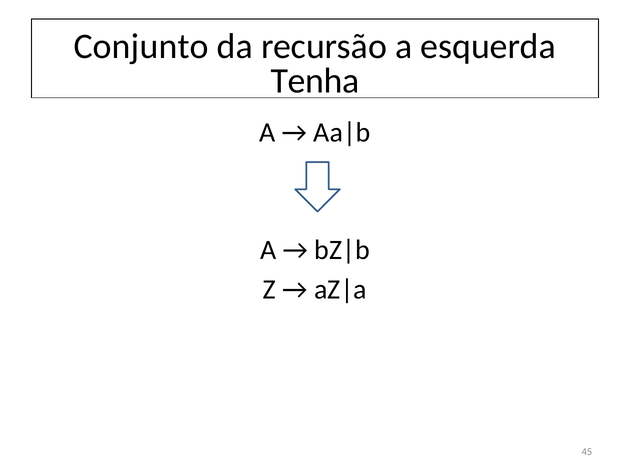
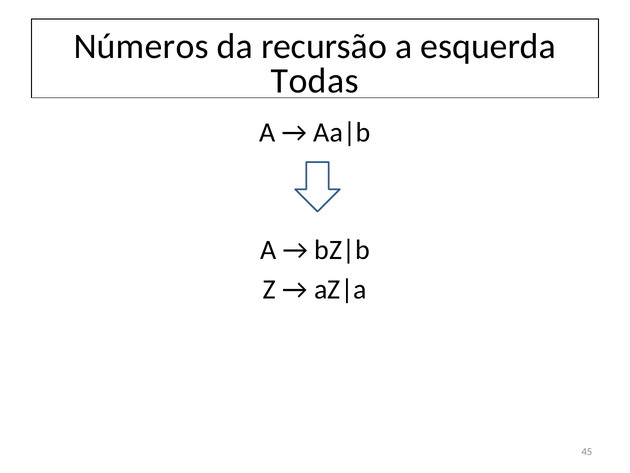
Conjunto: Conjunto -> Números
Tenha: Tenha -> Todas
